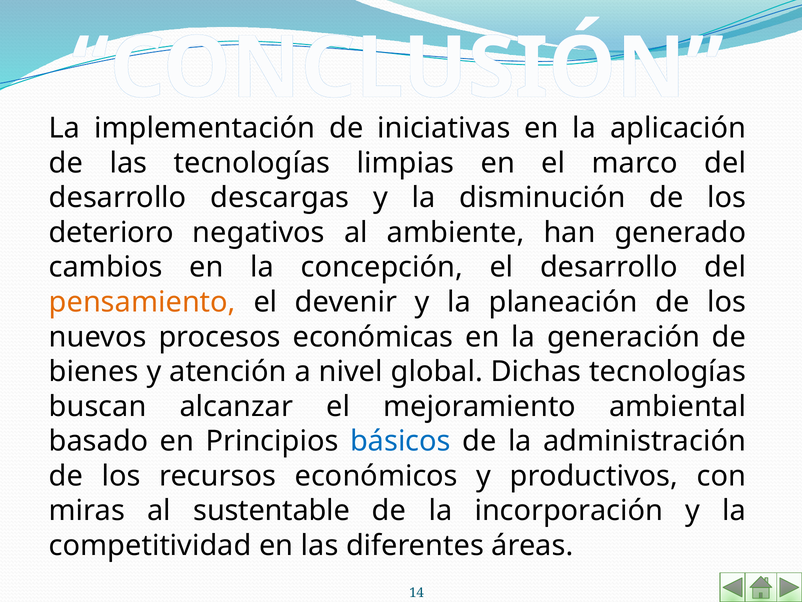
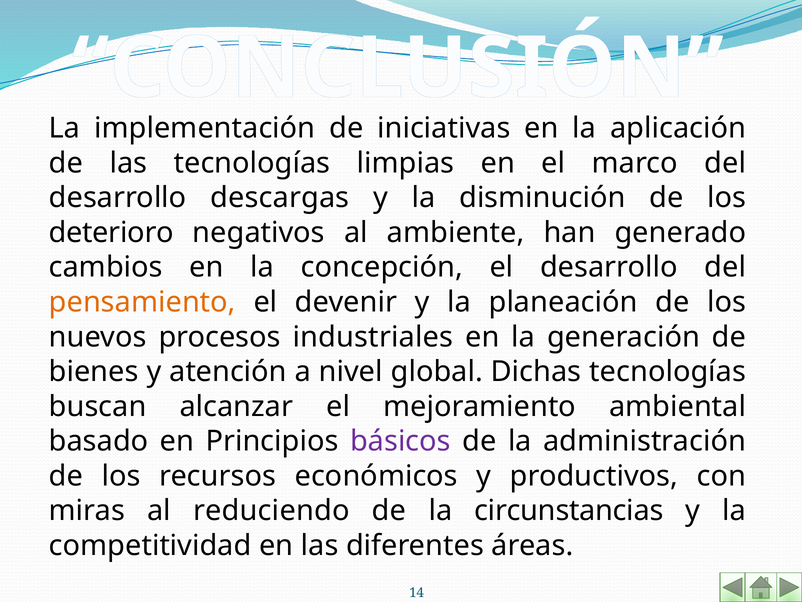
económicas: económicas -> industriales
básicos colour: blue -> purple
sustentable: sustentable -> reduciendo
incorporación: incorporación -> circunstancias
